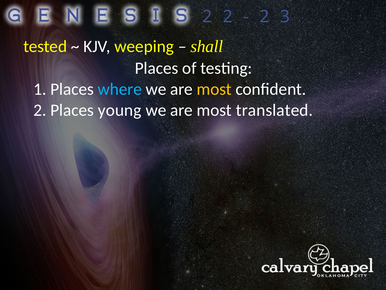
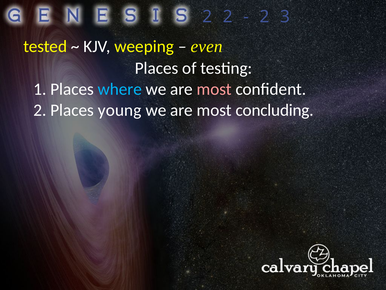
shall: shall -> even
most at (214, 89) colour: yellow -> pink
translated: translated -> concluding
